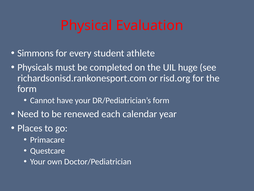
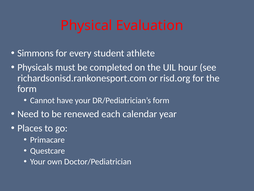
huge: huge -> hour
